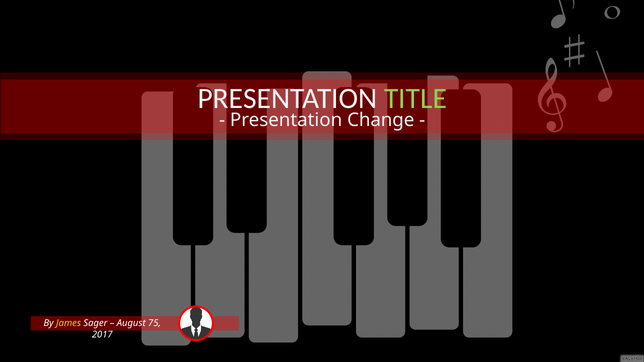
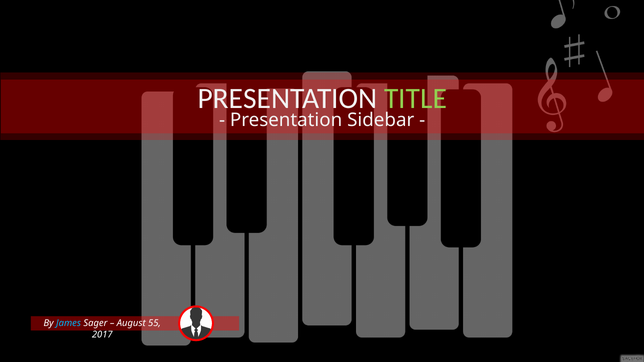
Change: Change -> Sidebar
James colour: yellow -> light blue
75: 75 -> 55
